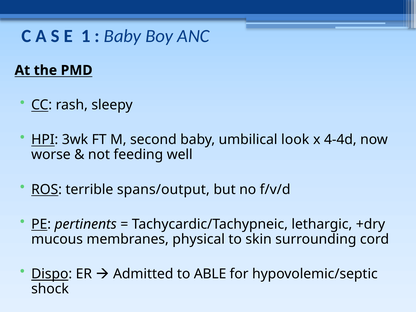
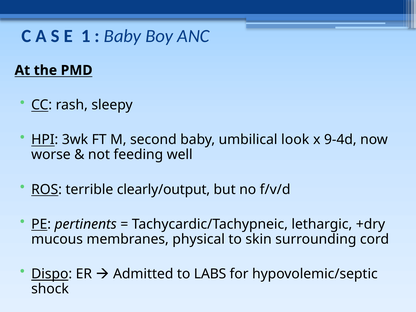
4-4d: 4-4d -> 9-4d
spans/output: spans/output -> clearly/output
ABLE: ABLE -> LABS
